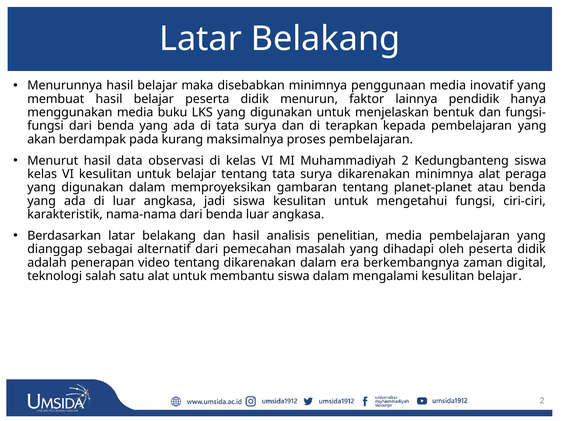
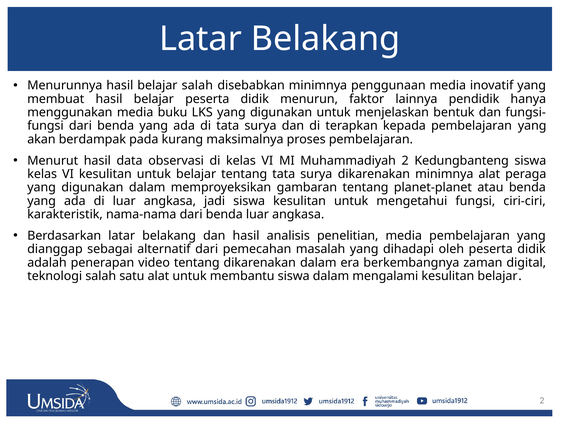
belajar maka: maka -> salah
